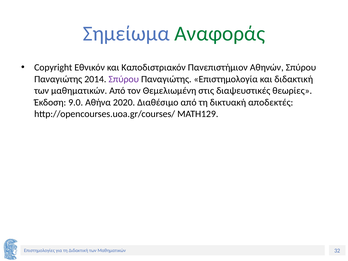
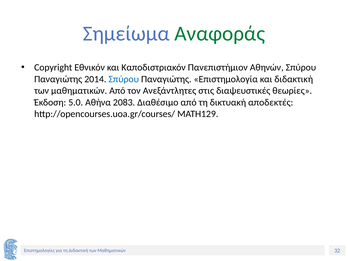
Σπύρου at (124, 79) colour: purple -> blue
Θεμελιωμένη: Θεμελιωμένη -> Ανεξάντλητες
9.0: 9.0 -> 5.0
2020: 2020 -> 2083
